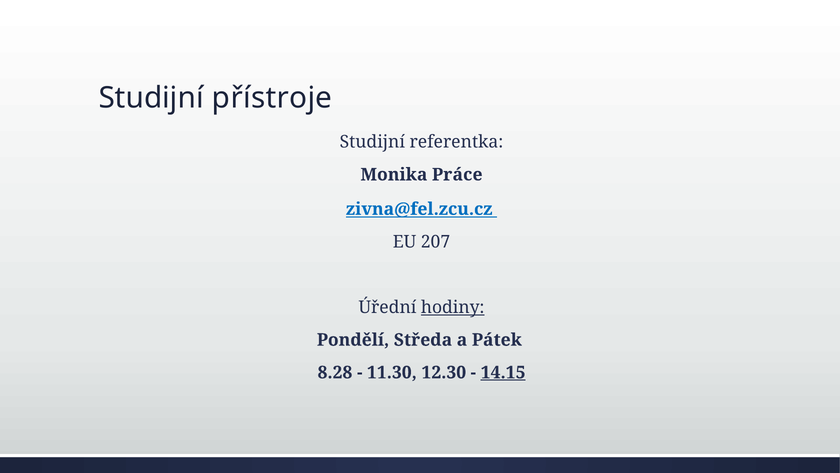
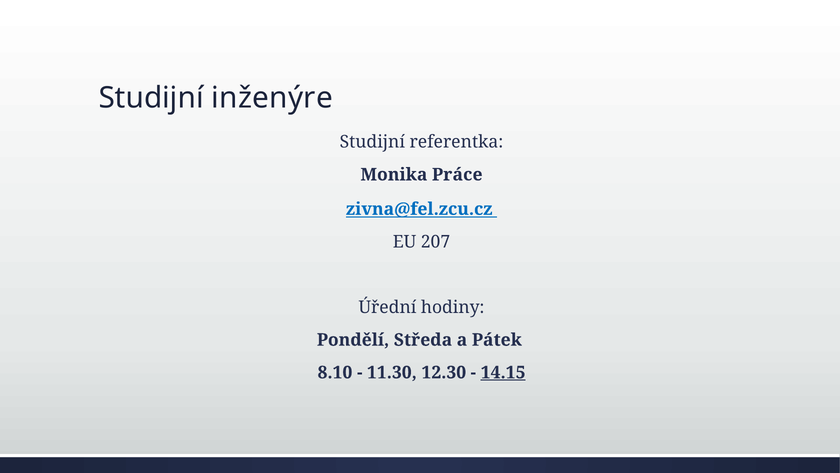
přístroje: přístroje -> inženýre
hodiny underline: present -> none
8.28: 8.28 -> 8.10
